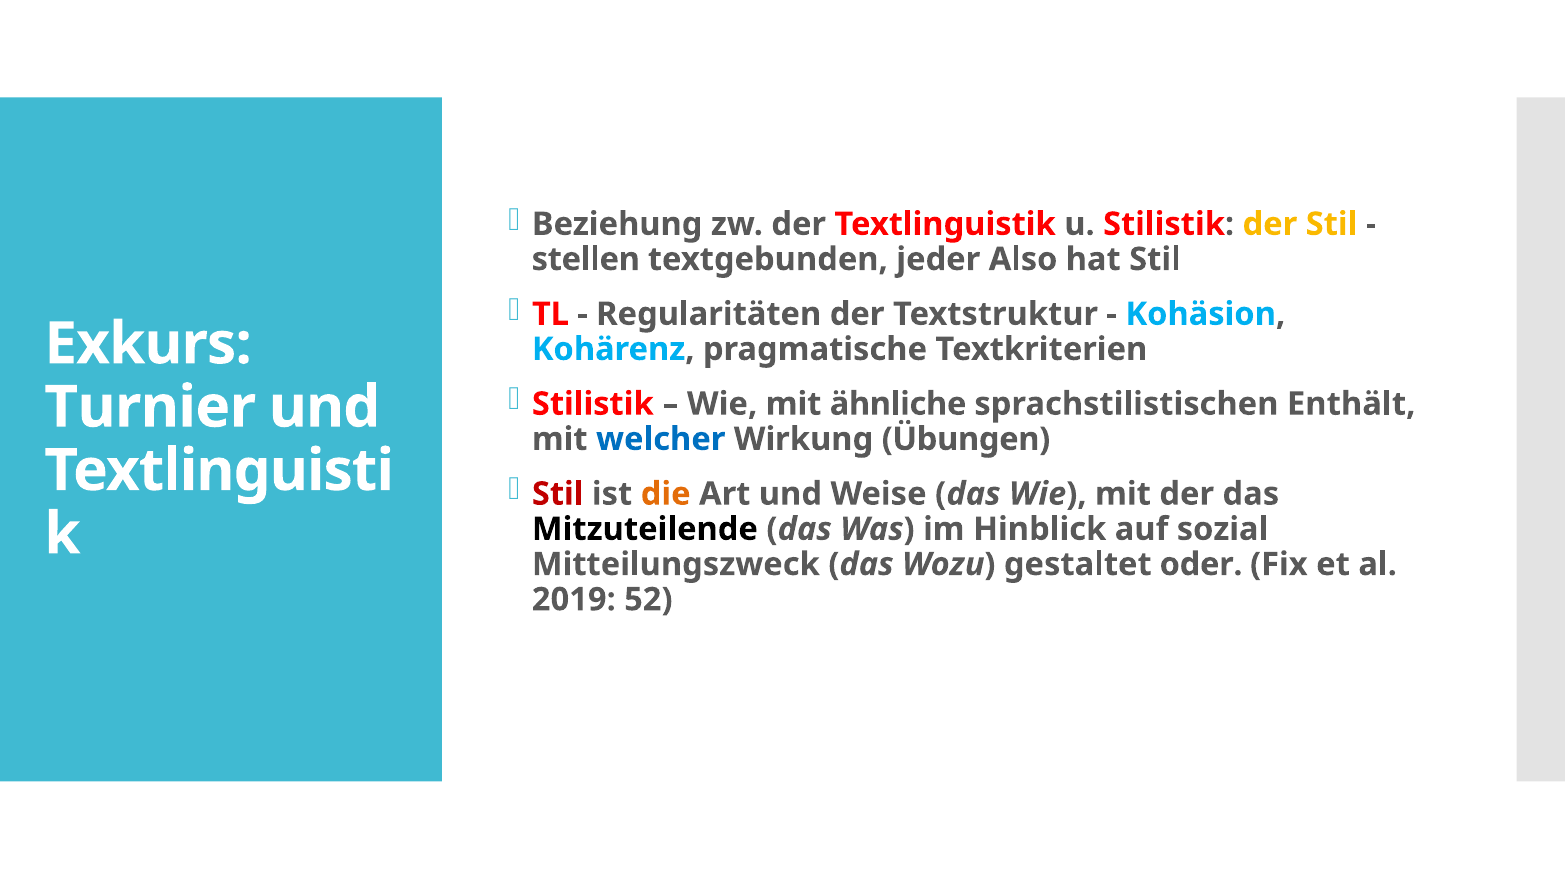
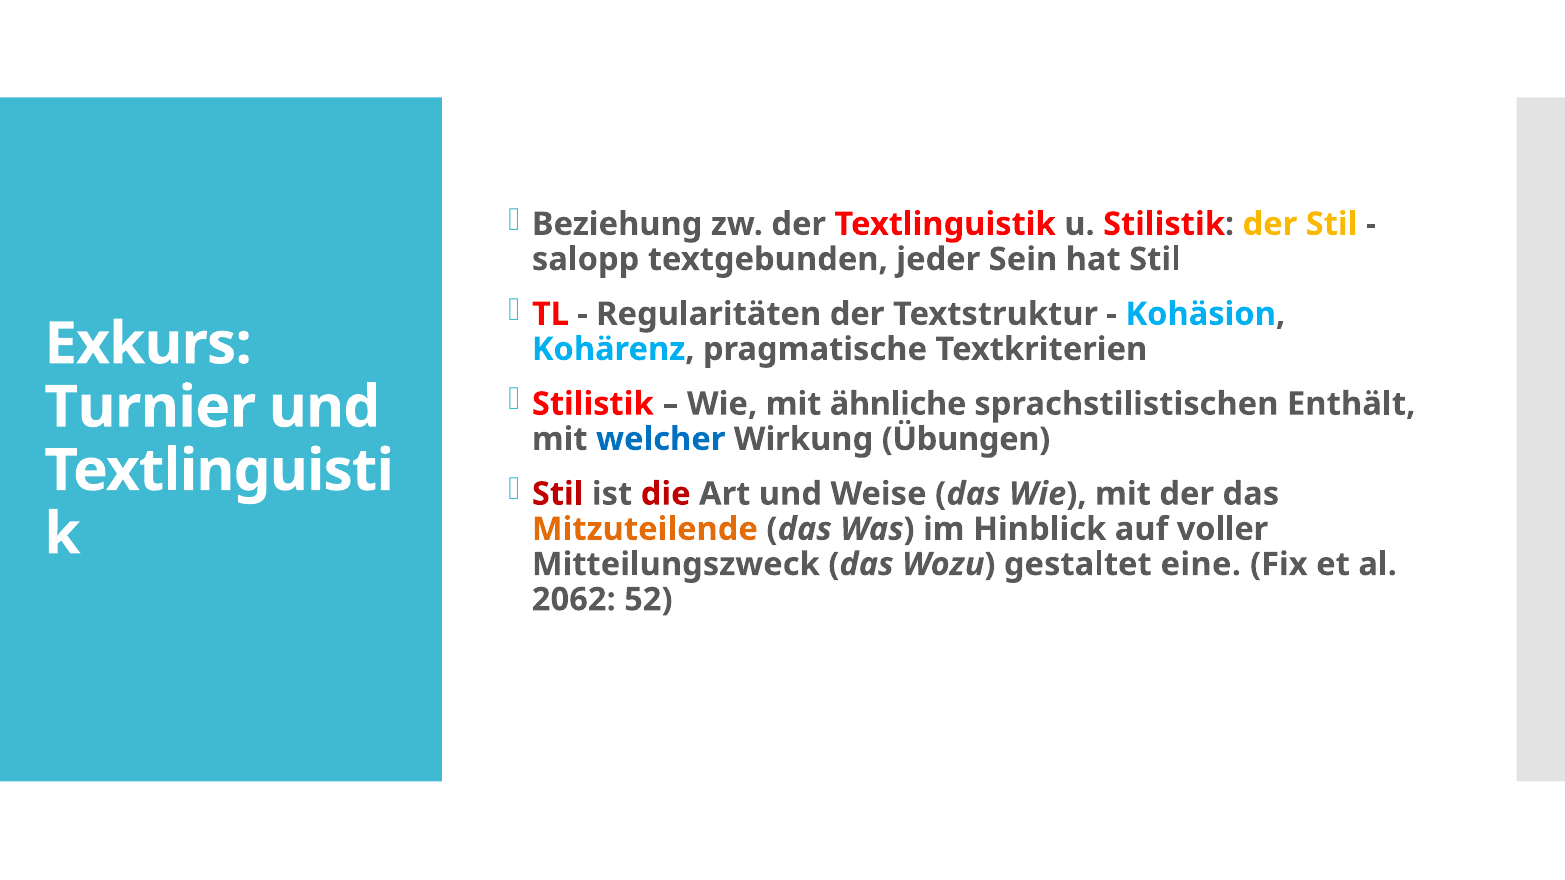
stellen: stellen -> salopp
Also: Also -> Sein
die colour: orange -> red
Mitzuteilende colour: black -> orange
sozial: sozial -> voller
oder: oder -> eine
2019: 2019 -> 2062
